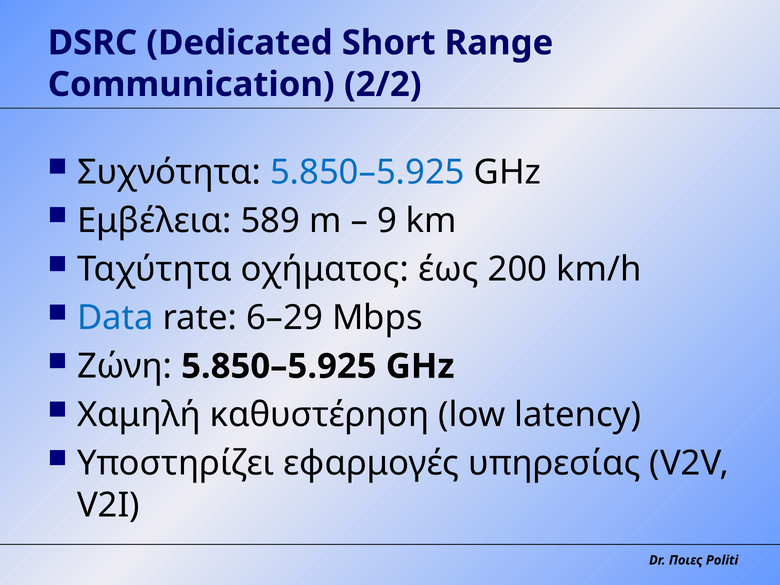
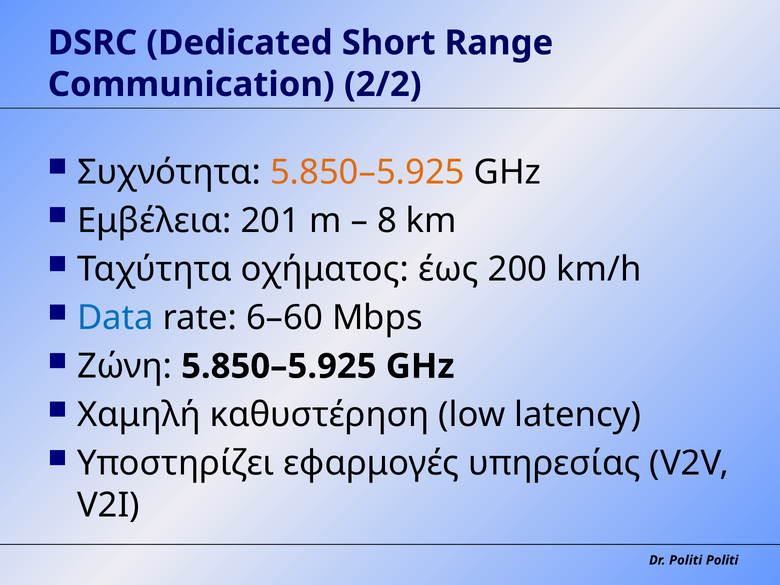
5.850–5.925 at (367, 172) colour: blue -> orange
589: 589 -> 201
9: 9 -> 8
6–29: 6–29 -> 6–60
Dr Ποιες: Ποιες -> Politi
